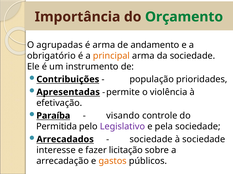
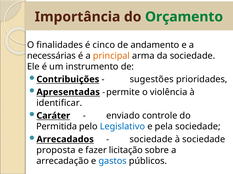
agrupadas: agrupadas -> finalidades
é arma: arma -> cinco
obrigatório: obrigatório -> necessárias
população: população -> sugestões
efetivação: efetivação -> identificar
Paraíba: Paraíba -> Caráter
visando: visando -> enviado
Legislativo colour: purple -> blue
interesse: interesse -> proposta
gastos colour: orange -> blue
